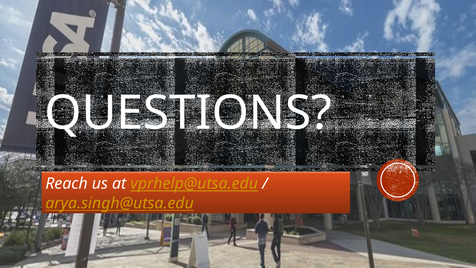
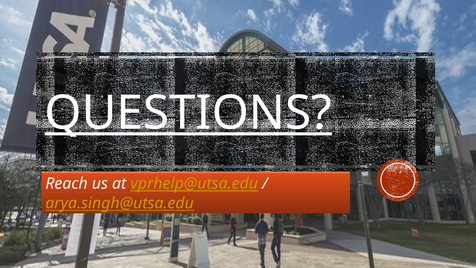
QUESTIONS underline: none -> present
